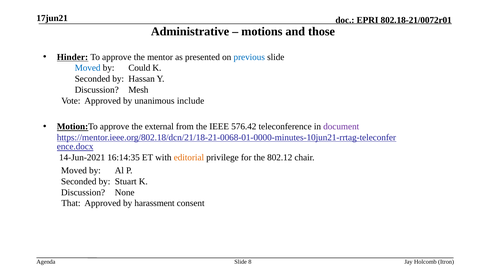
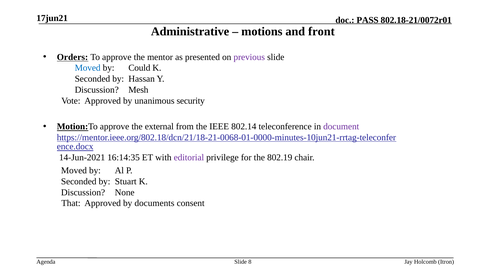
EPRI: EPRI -> PASS
those: those -> front
Hinder: Hinder -> Orders
previous colour: blue -> purple
include: include -> security
576.42: 576.42 -> 802.14
editorial colour: orange -> purple
802.12: 802.12 -> 802.19
harassment: harassment -> documents
